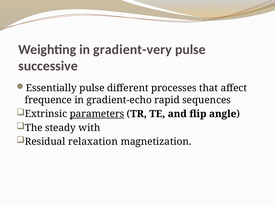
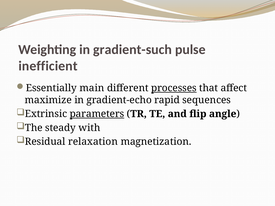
gradient-very: gradient-very -> gradient-such
successive: successive -> inefficient
Essentially pulse: pulse -> main
processes underline: none -> present
frequence: frequence -> maximize
